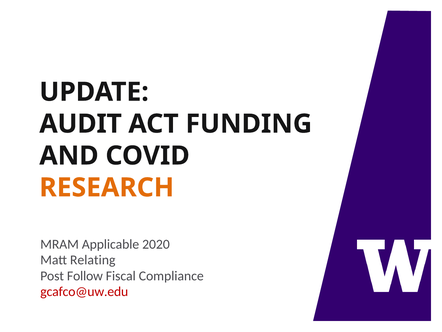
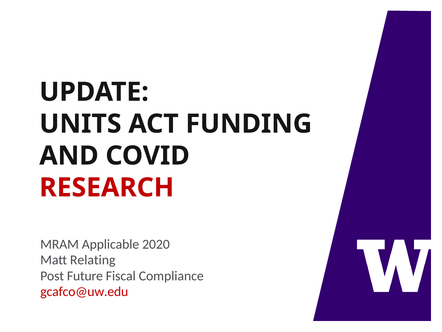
AUDIT: AUDIT -> UNITS
RESEARCH colour: orange -> red
Follow: Follow -> Future
